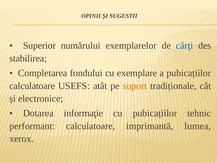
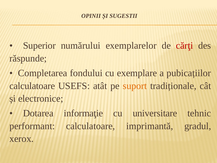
cărţi colour: blue -> red
stabilirea: stabilirea -> răspunde
cu pubicațiilor: pubicațiilor -> universitare
lumea: lumea -> gradul
